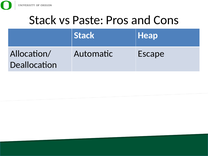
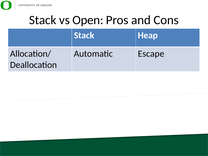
Paste: Paste -> Open
